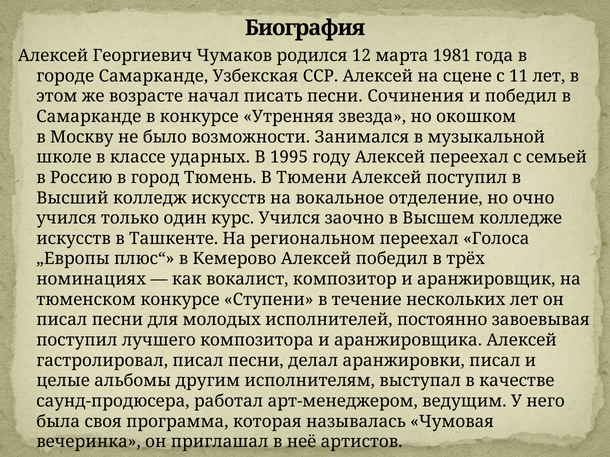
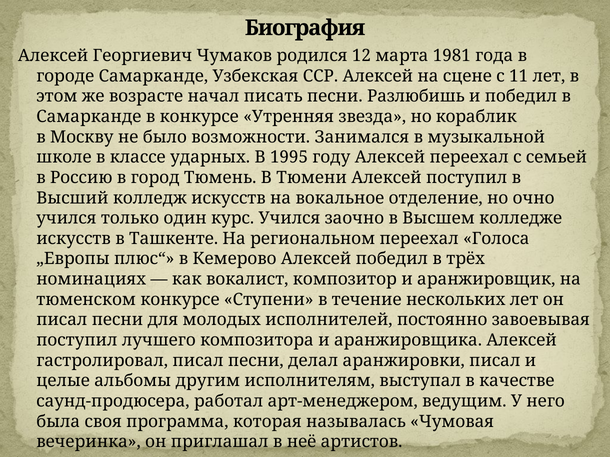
Сочинения: Сочинения -> Разлюбишь
окошком: окошком -> кораблик
